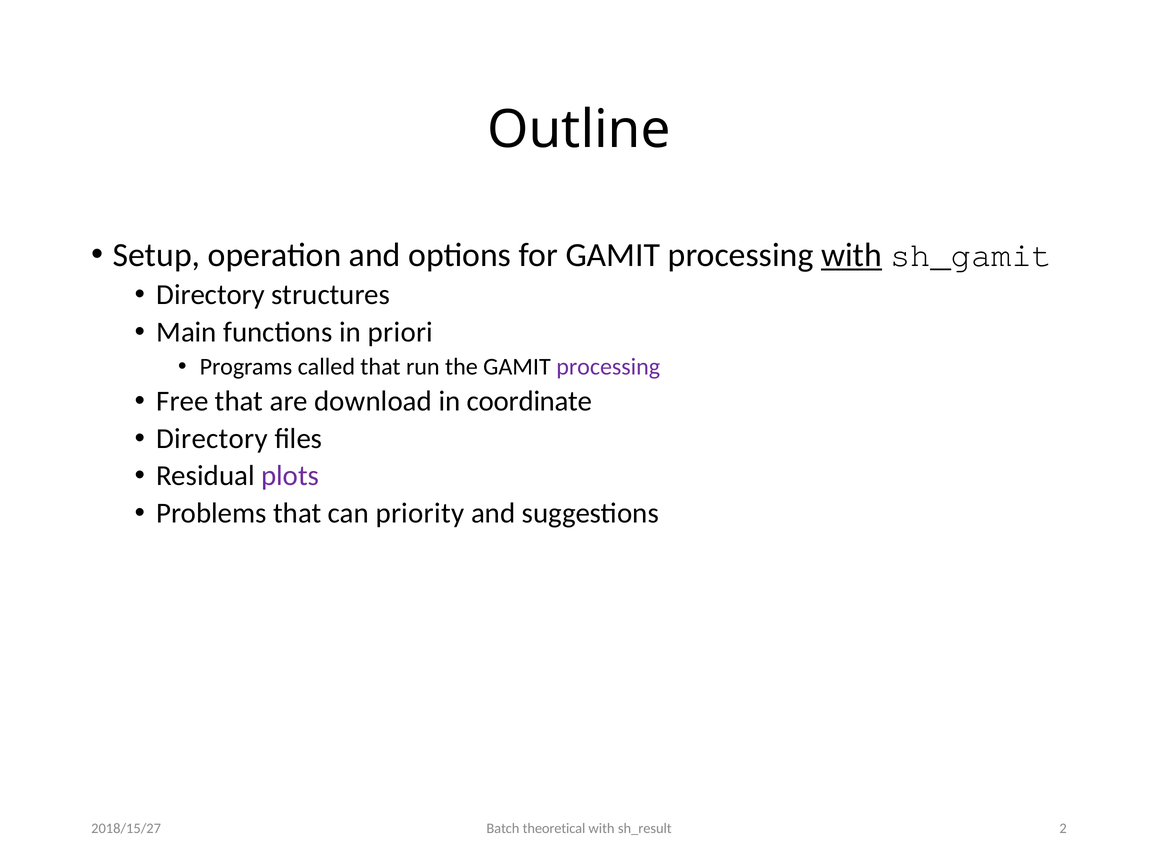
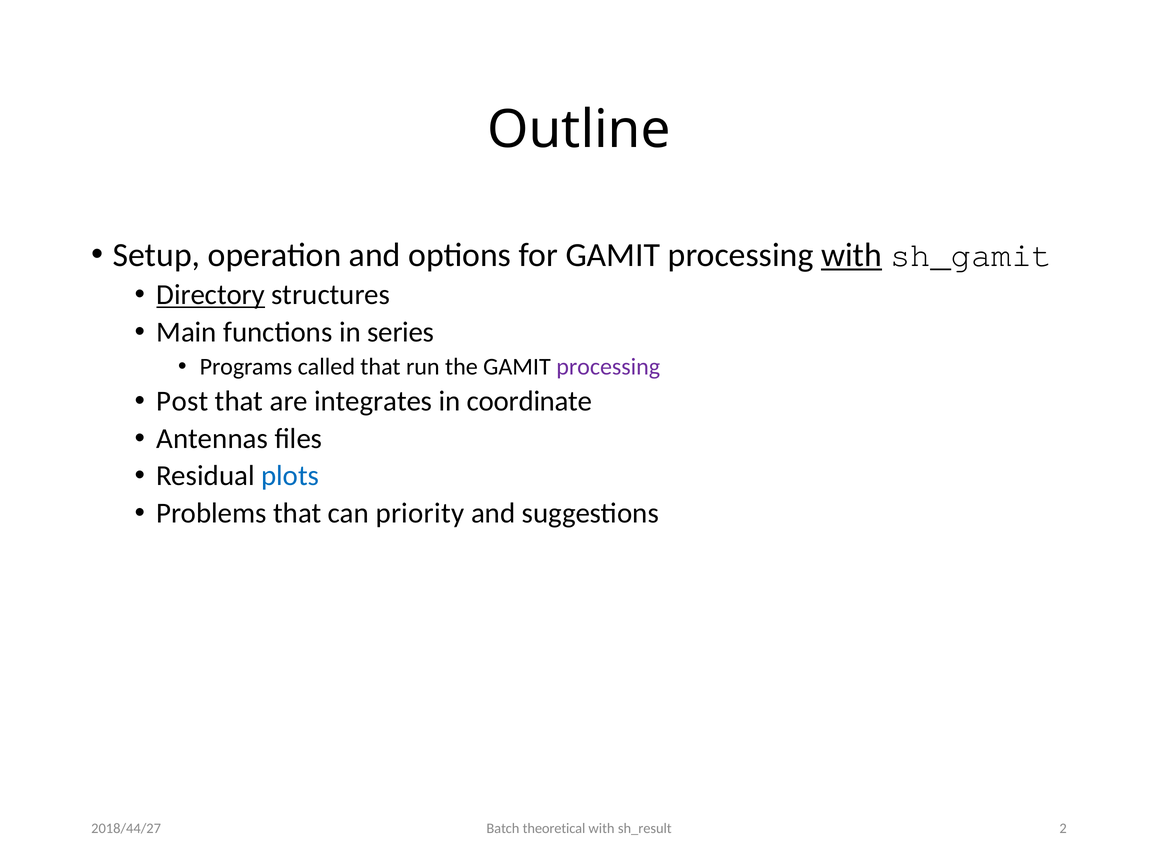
Directory at (211, 295) underline: none -> present
priori: priori -> series
Free: Free -> Post
download: download -> integrates
Directory at (212, 439): Directory -> Antennas
plots colour: purple -> blue
2018/15/27: 2018/15/27 -> 2018/44/27
